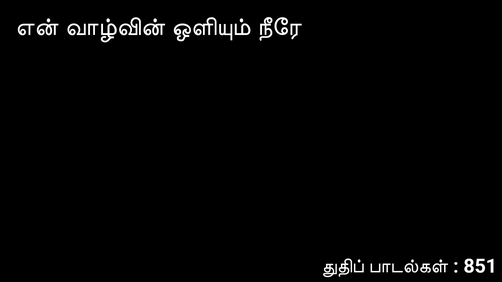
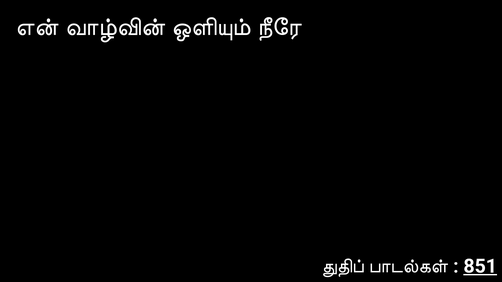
851 underline: none -> present
